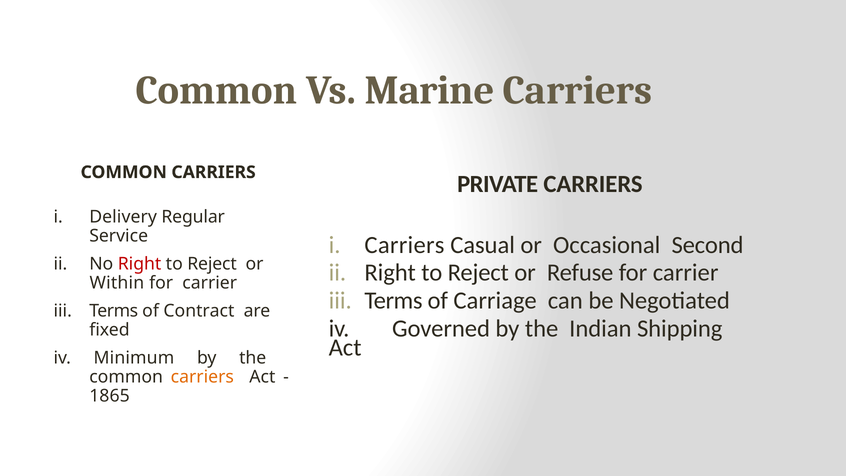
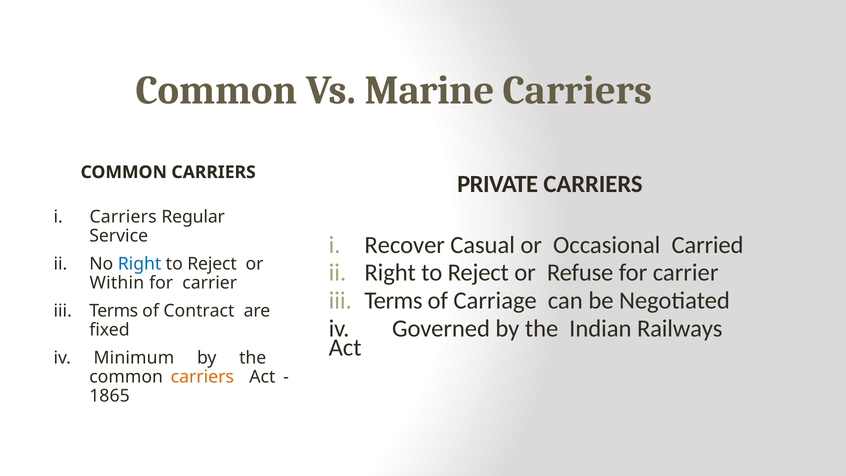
Delivery at (123, 217): Delivery -> Carriers
Carriers at (405, 245): Carriers -> Recover
Second: Second -> Carried
Right at (140, 264) colour: red -> blue
Shipping: Shipping -> Railways
